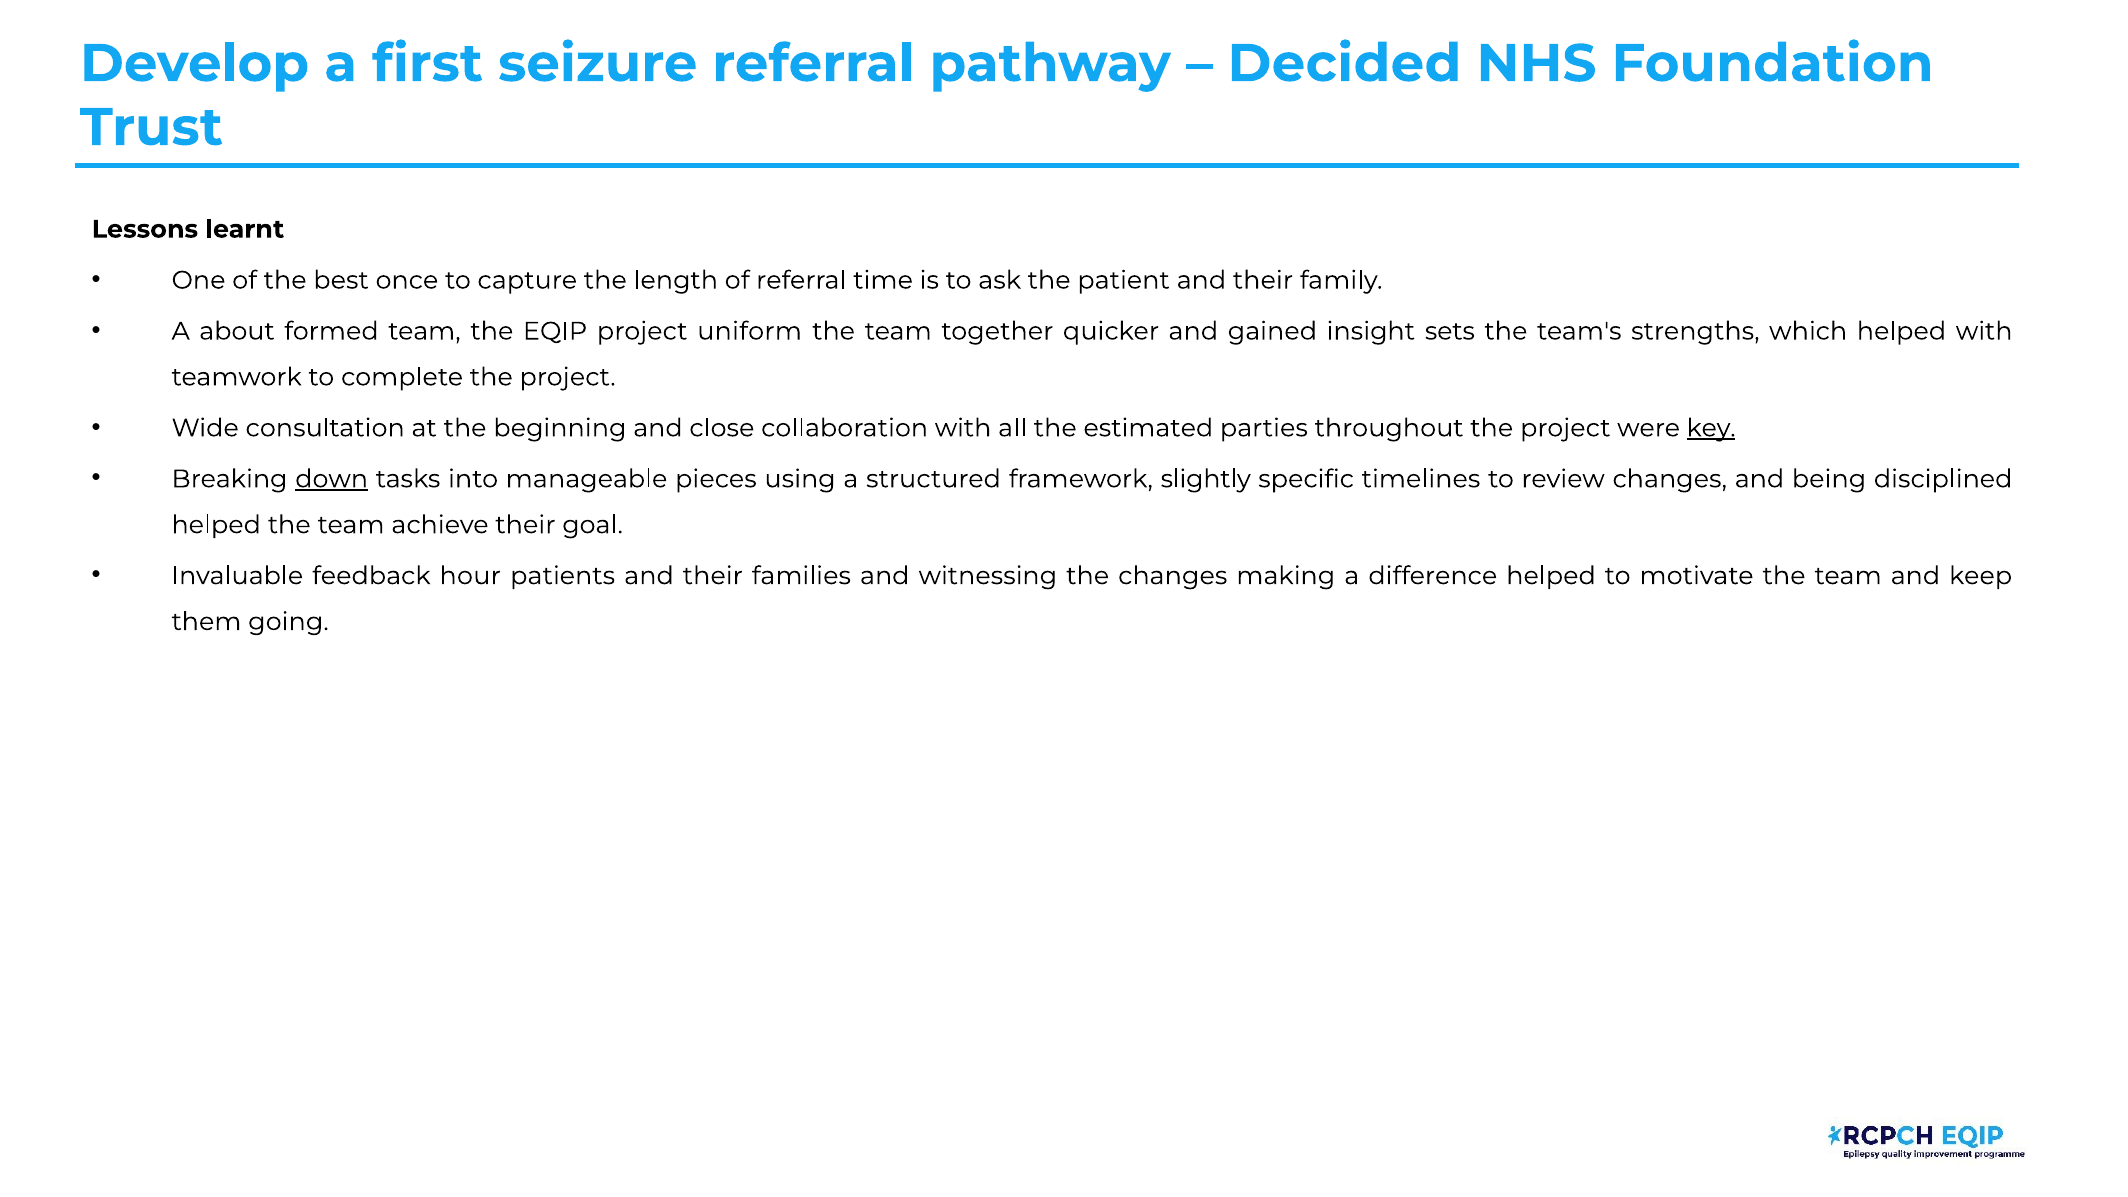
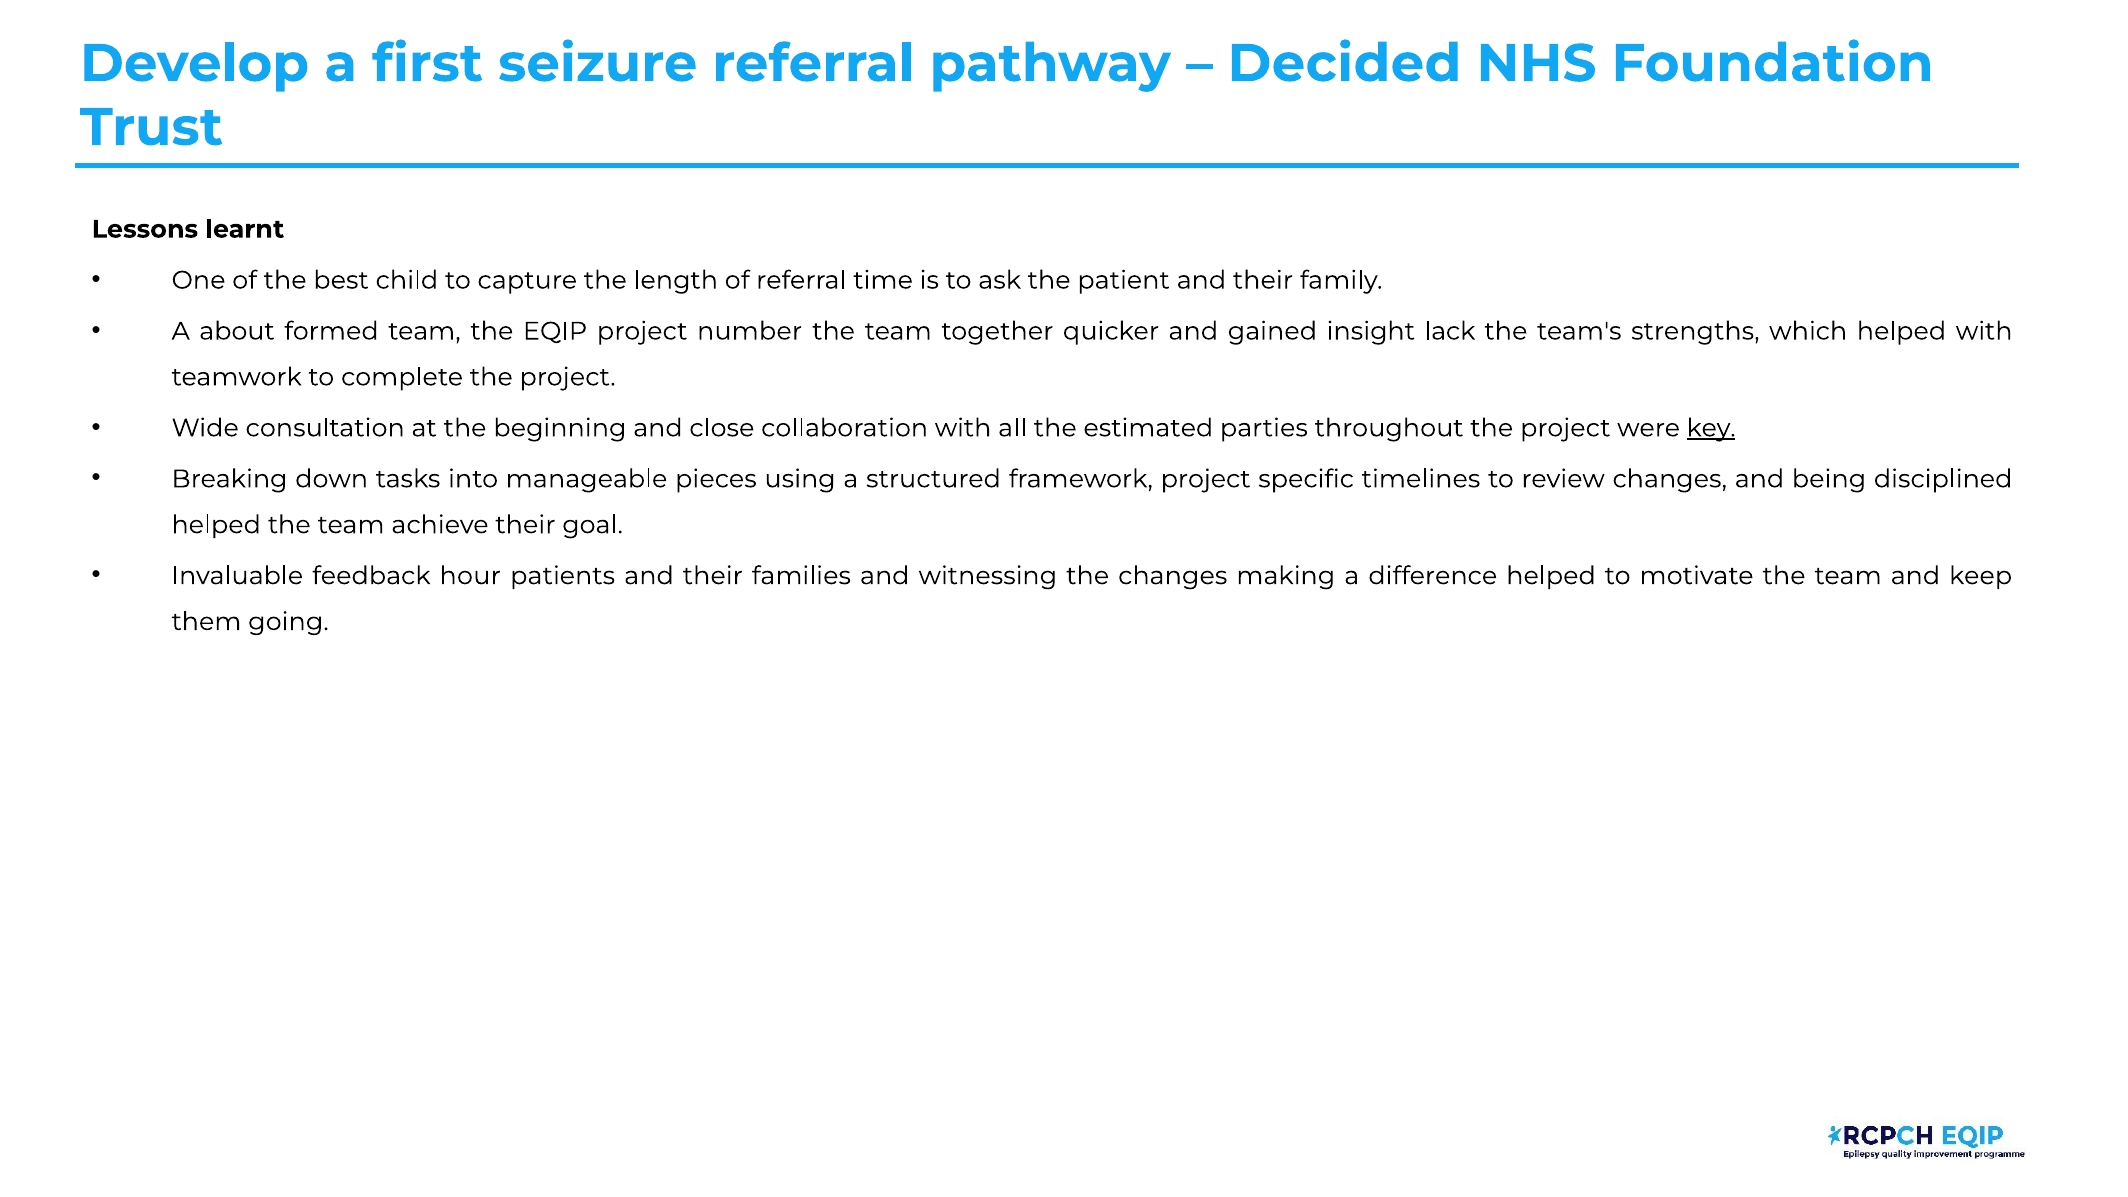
once: once -> child
uniform: uniform -> number
sets: sets -> lack
down underline: present -> none
framework slightly: slightly -> project
